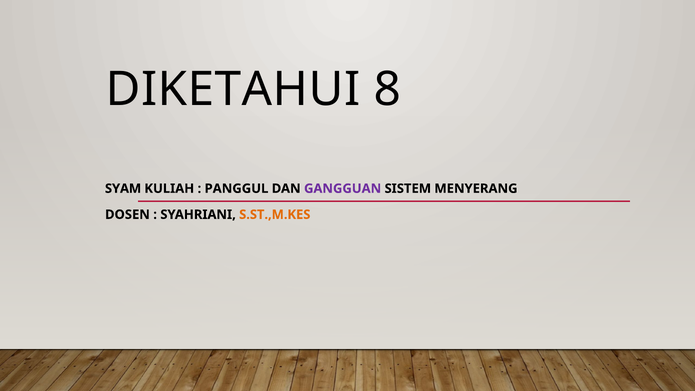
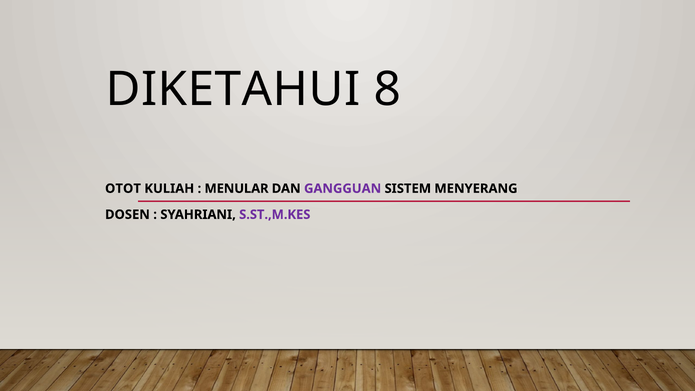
SYAM: SYAM -> OTOT
PANGGUL: PANGGUL -> MENULAR
S.ST.,M.KES colour: orange -> purple
